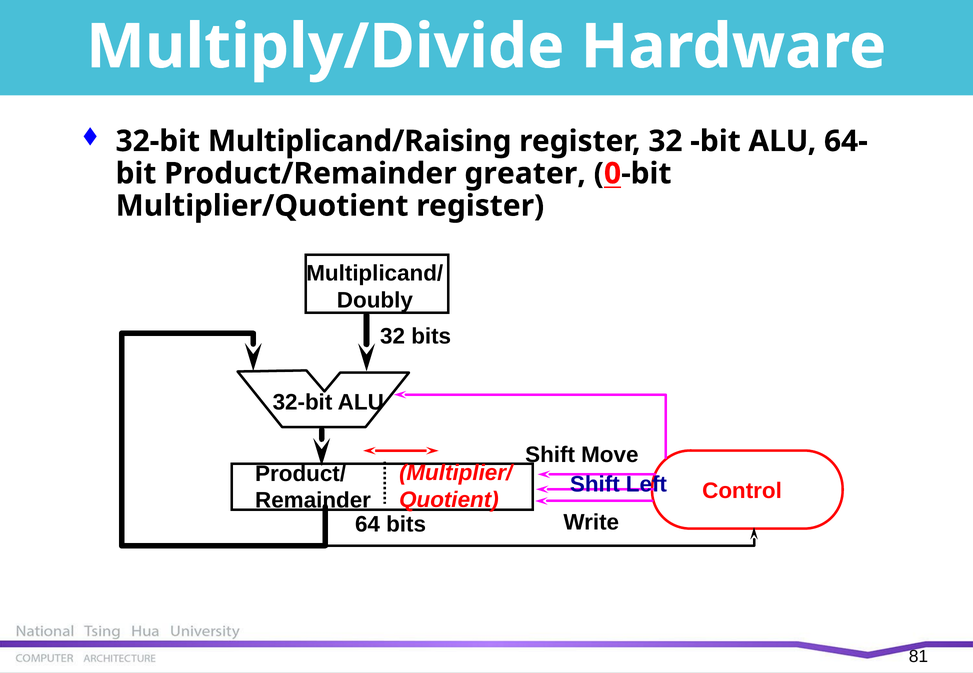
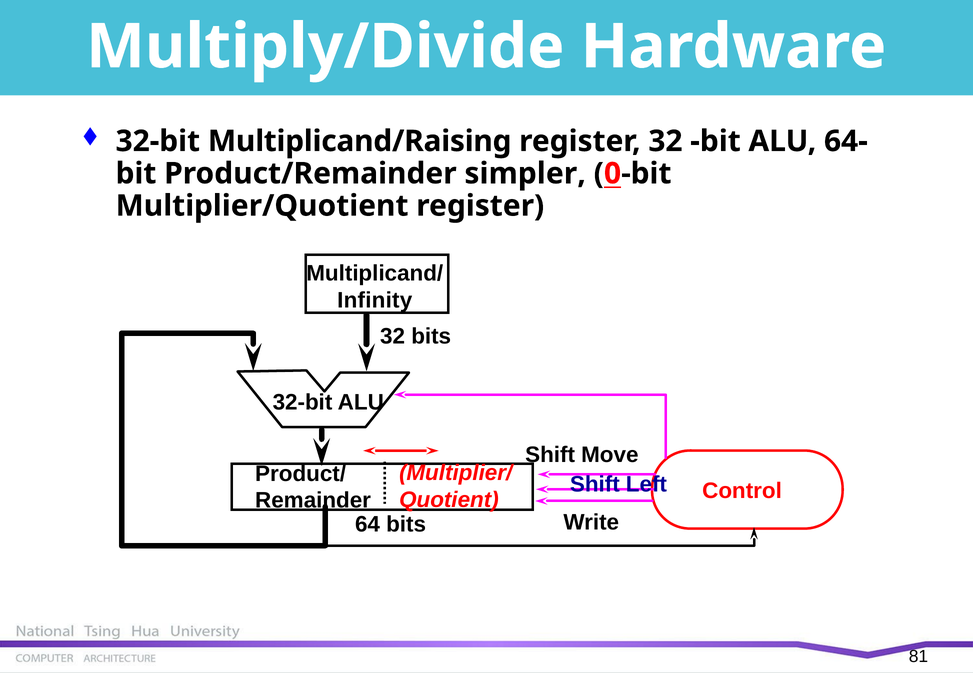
greater: greater -> simpler
Doubly: Doubly -> Infinity
